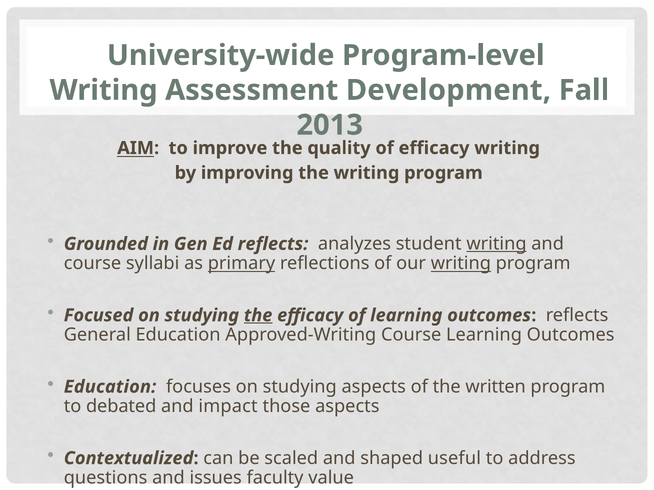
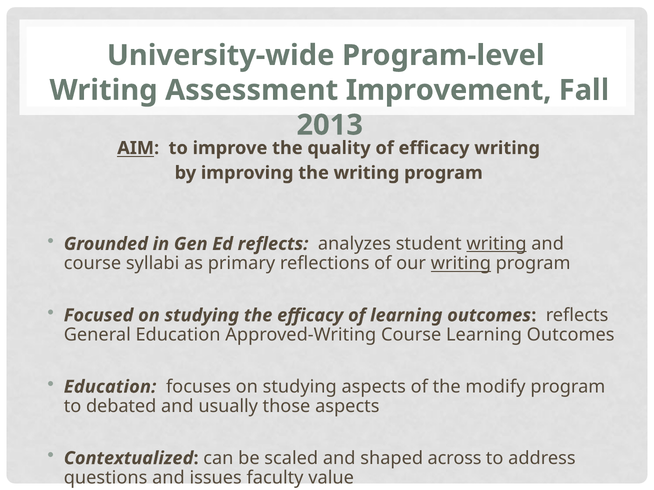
Development: Development -> Improvement
primary underline: present -> none
the at (258, 316) underline: present -> none
written: written -> modify
impact: impact -> usually
useful: useful -> across
